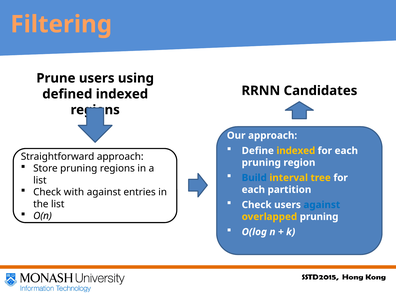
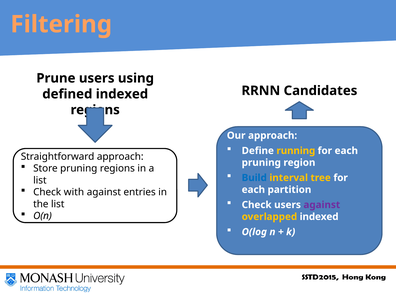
Define indexed: indexed -> running
against at (322, 205) colour: blue -> purple
overlapped pruning: pruning -> indexed
